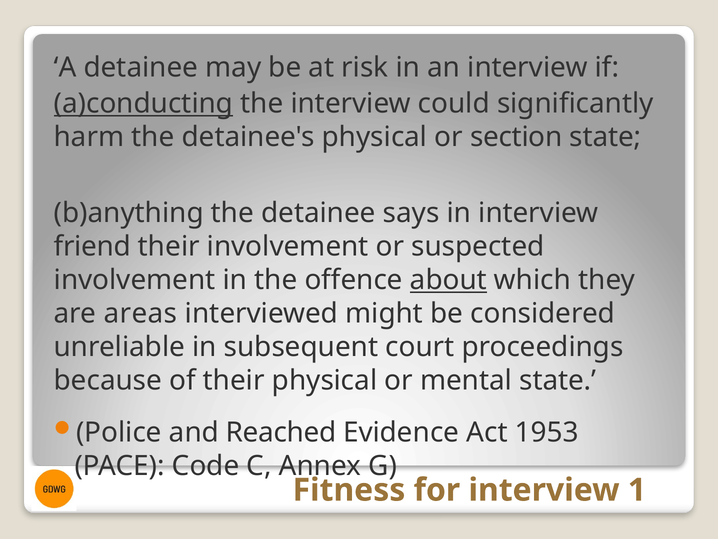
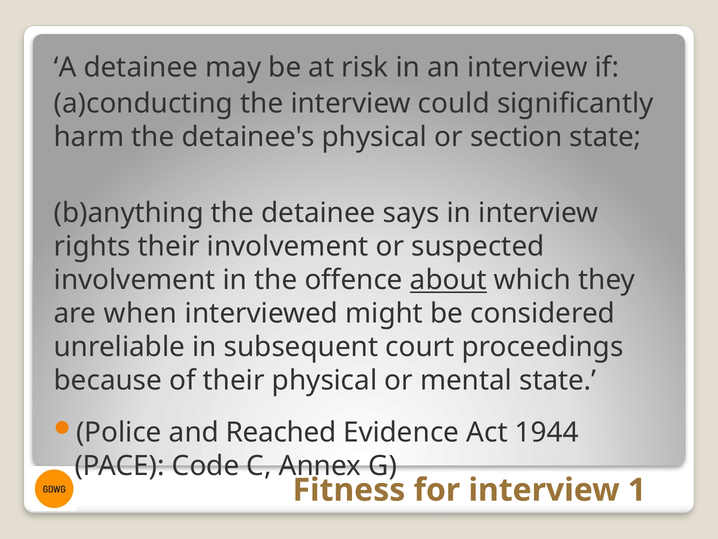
a)conducting underline: present -> none
friend: friend -> rights
areas: areas -> when
1953: 1953 -> 1944
